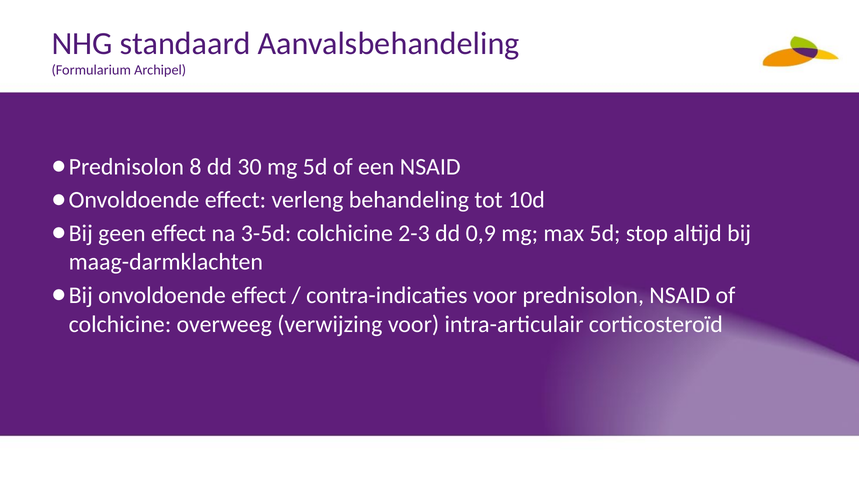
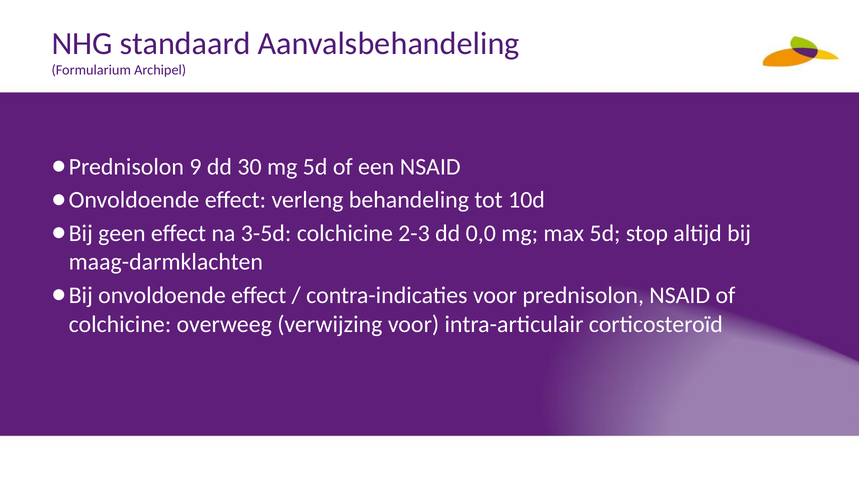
8: 8 -> 9
0,9: 0,9 -> 0,0
